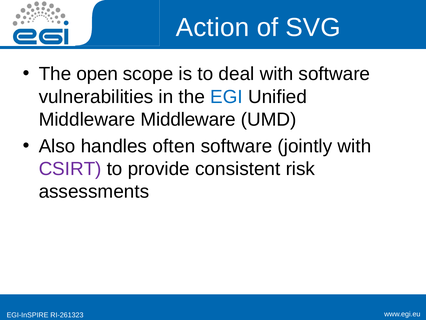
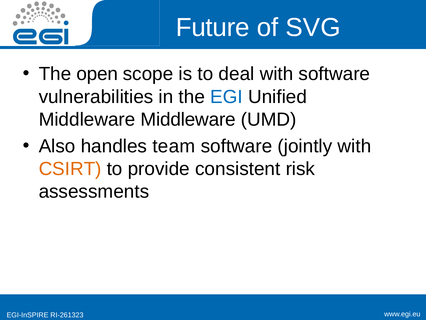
Action: Action -> Future
often: often -> team
CSIRT colour: purple -> orange
